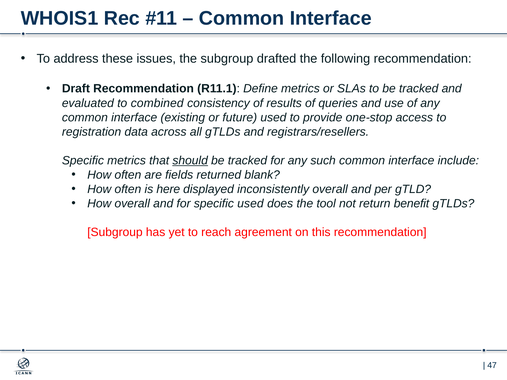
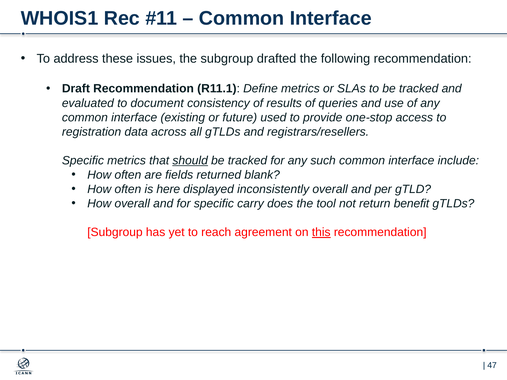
combined: combined -> document
specific used: used -> carry
this underline: none -> present
